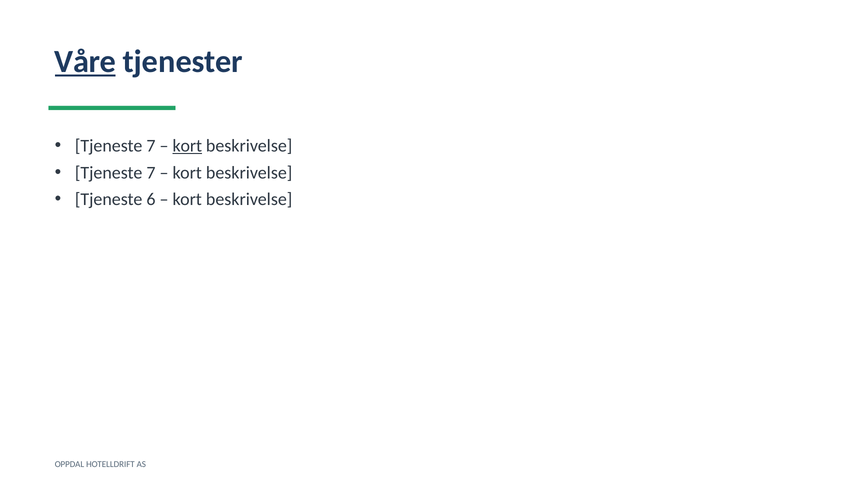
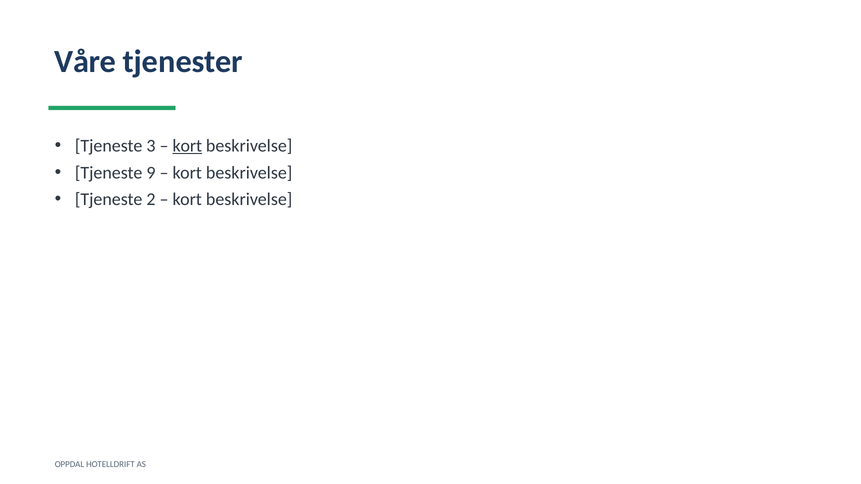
Våre underline: present -> none
7 at (151, 146): 7 -> 3
7 at (151, 173): 7 -> 9
6: 6 -> 2
